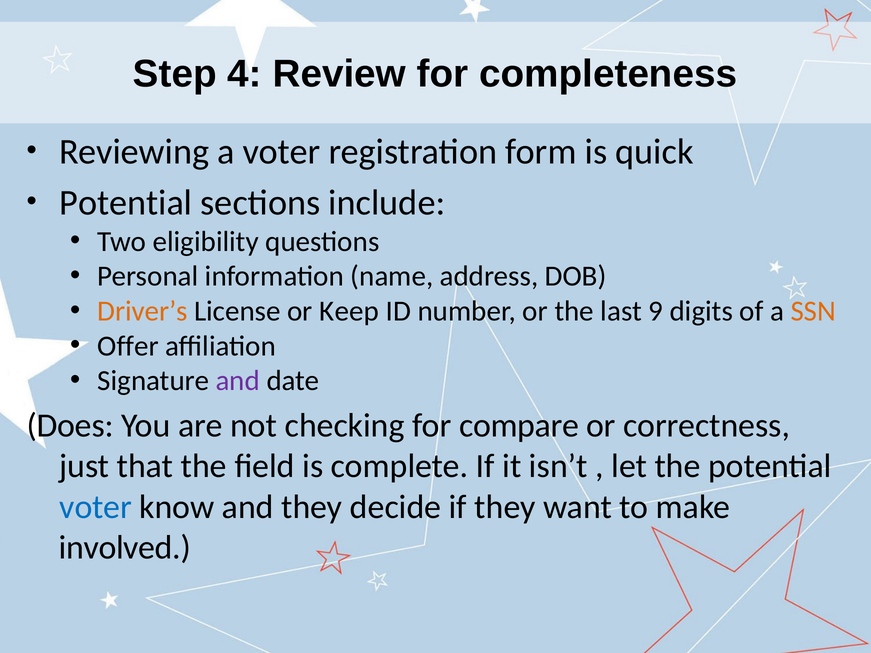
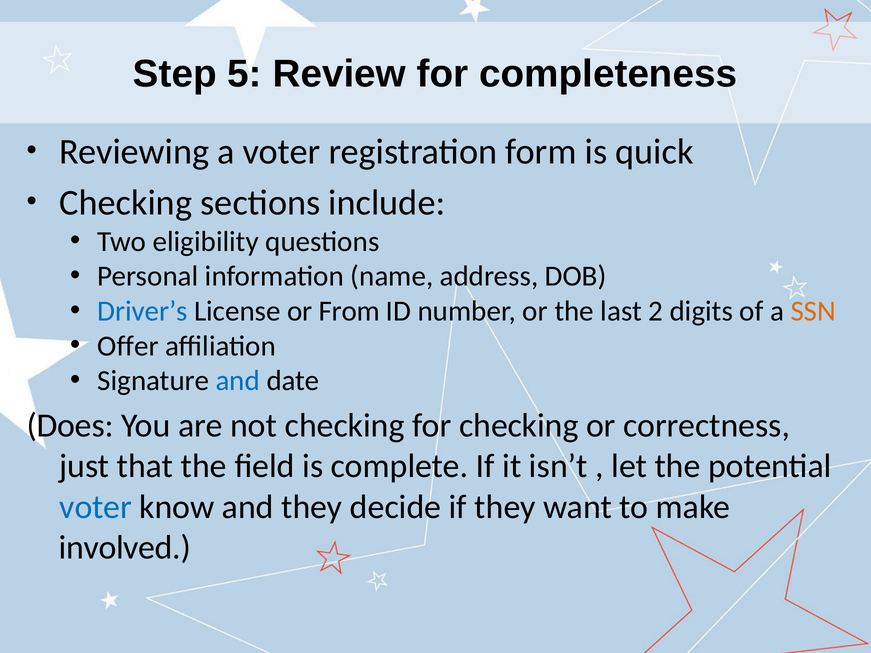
4: 4 -> 5
Potential at (126, 203): Potential -> Checking
Driver’s colour: orange -> blue
Keep: Keep -> From
9: 9 -> 2
and at (238, 381) colour: purple -> blue
for compare: compare -> checking
